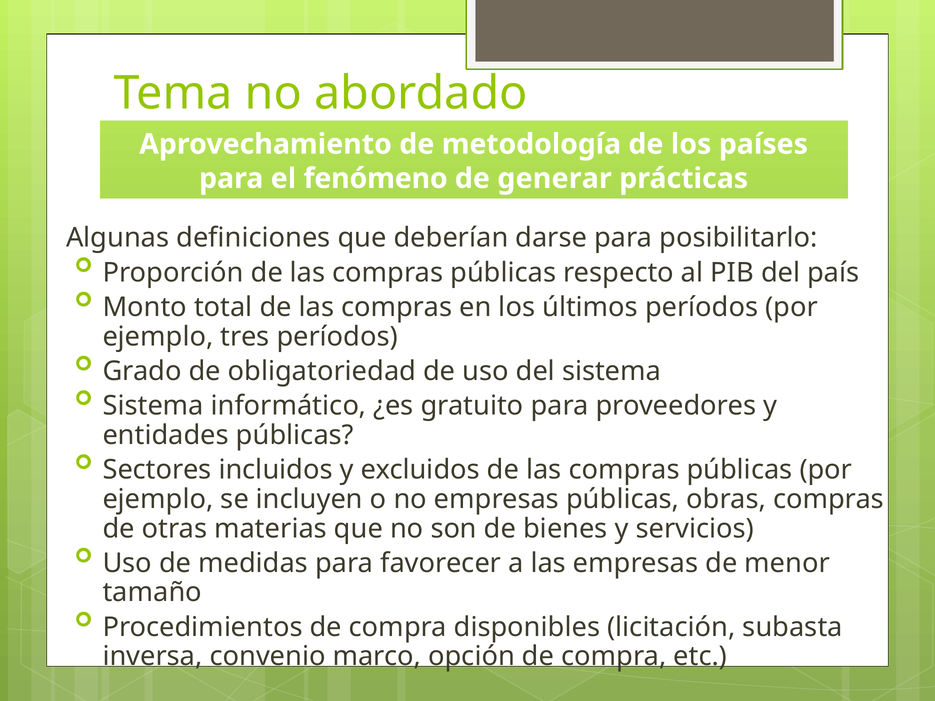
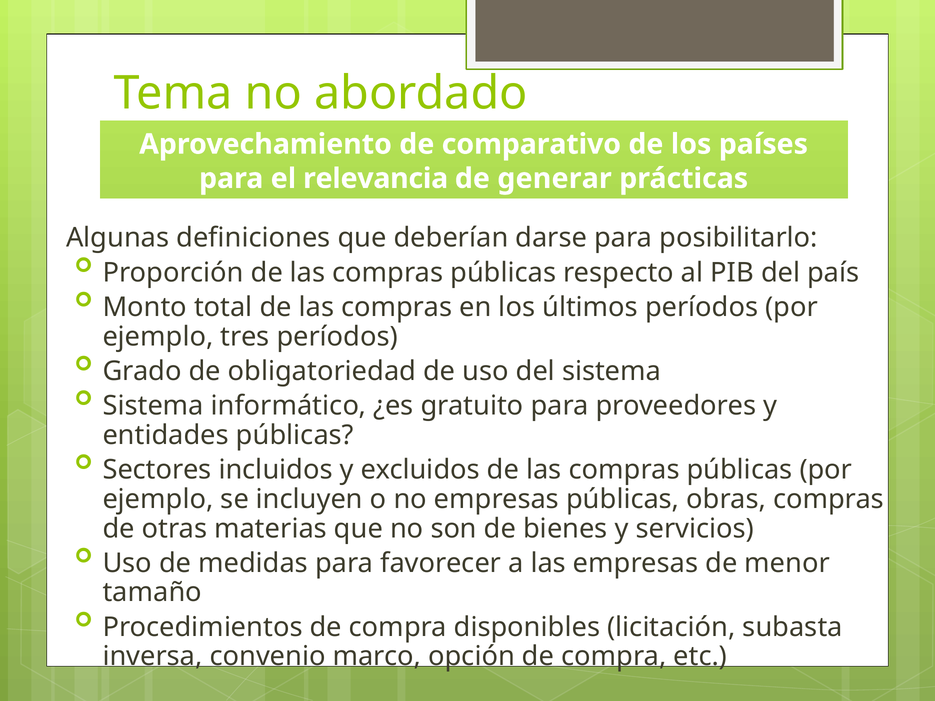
metodología: metodología -> comparativo
fenómeno: fenómeno -> relevancia
